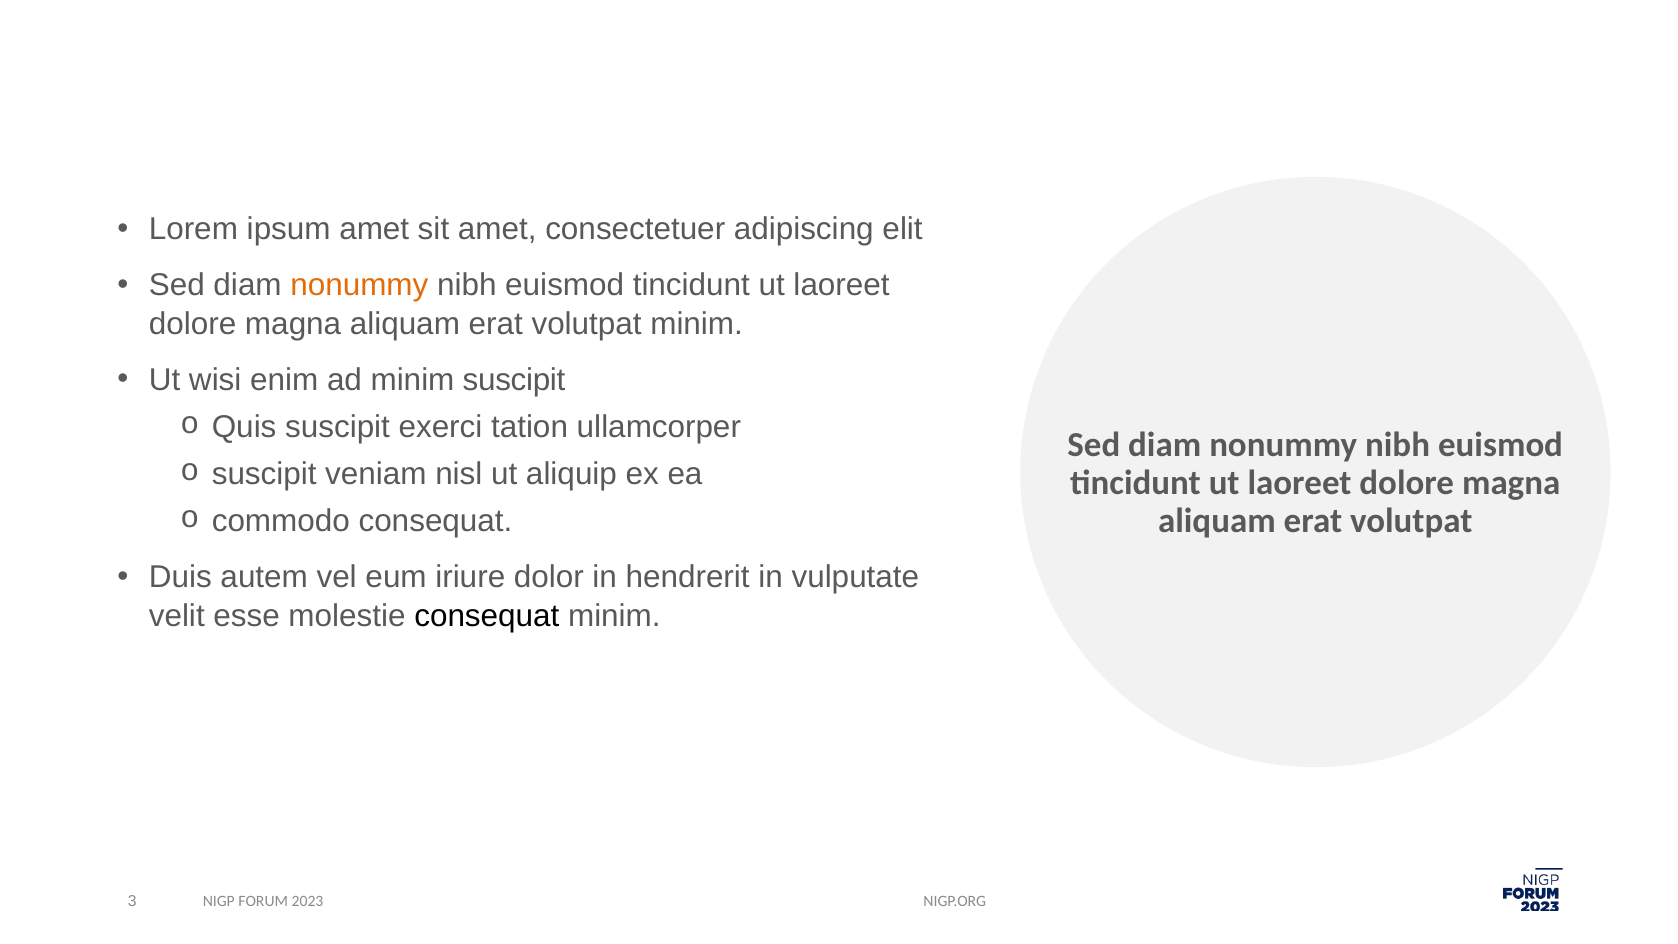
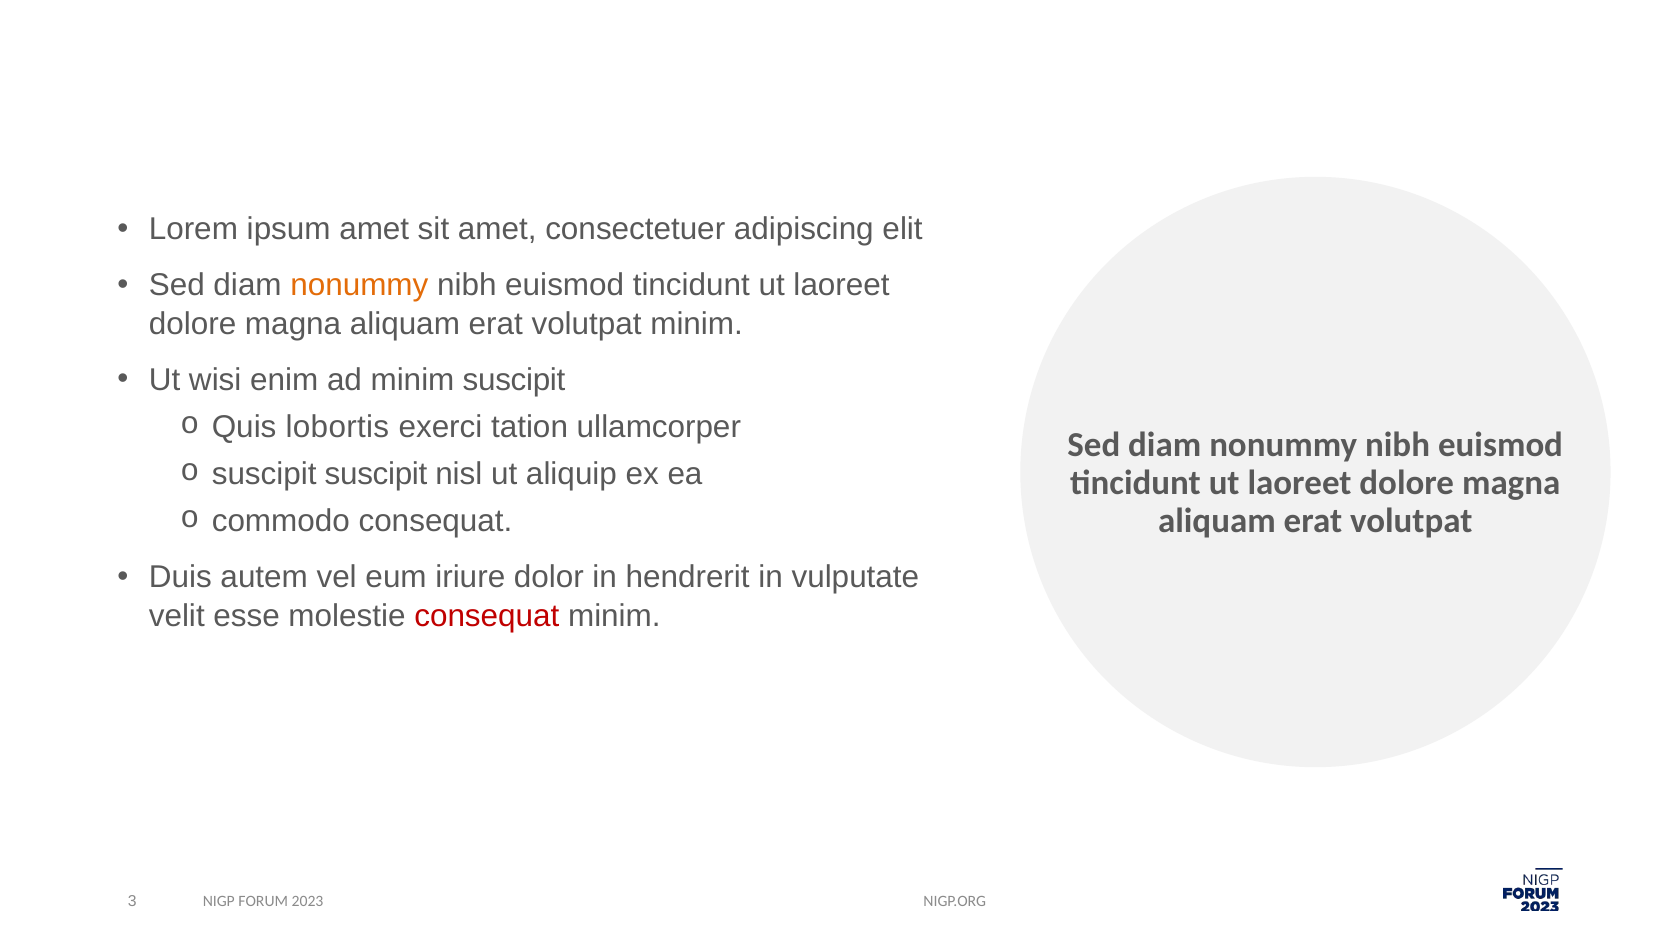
Quis suscipit: suscipit -> lobortis
suscipit veniam: veniam -> suscipit
consequat at (487, 616) colour: black -> red
